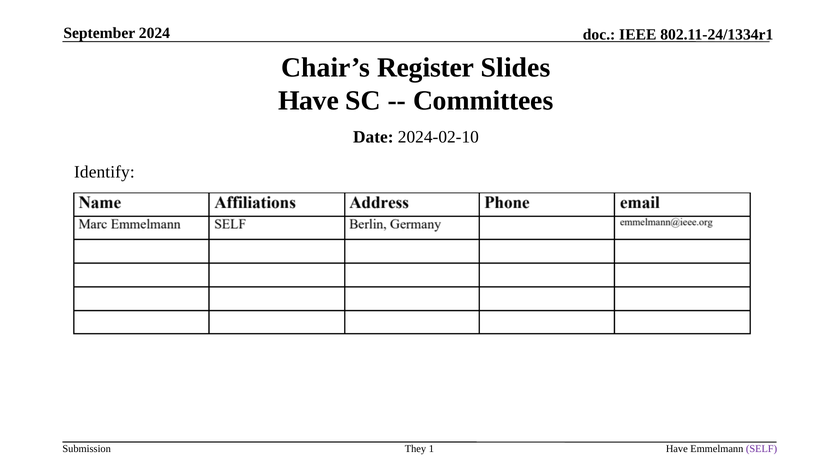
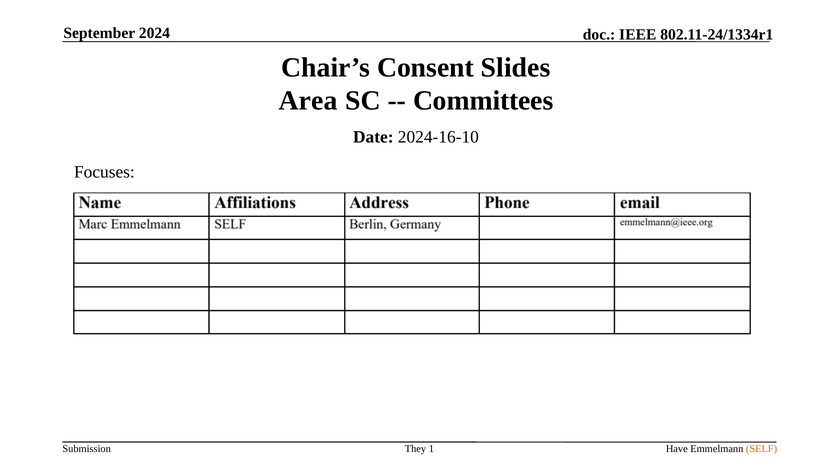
Register: Register -> Consent
Have at (308, 101): Have -> Area
2024-02-10: 2024-02-10 -> 2024-16-10
Identify: Identify -> Focuses
SELF colour: purple -> orange
